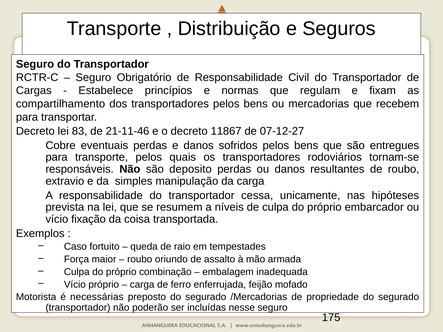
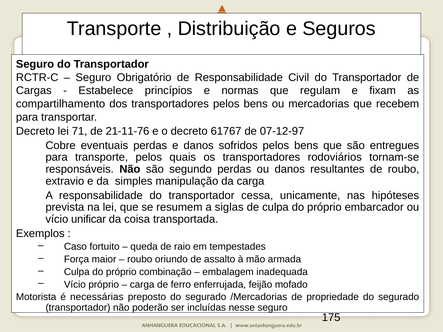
83: 83 -> 71
21-11-46: 21-11-46 -> 21-11-76
11867: 11867 -> 61767
07-12-27: 07-12-27 -> 07-12-97
deposito: deposito -> segundo
níveis: níveis -> siglas
fixação: fixação -> unificar
